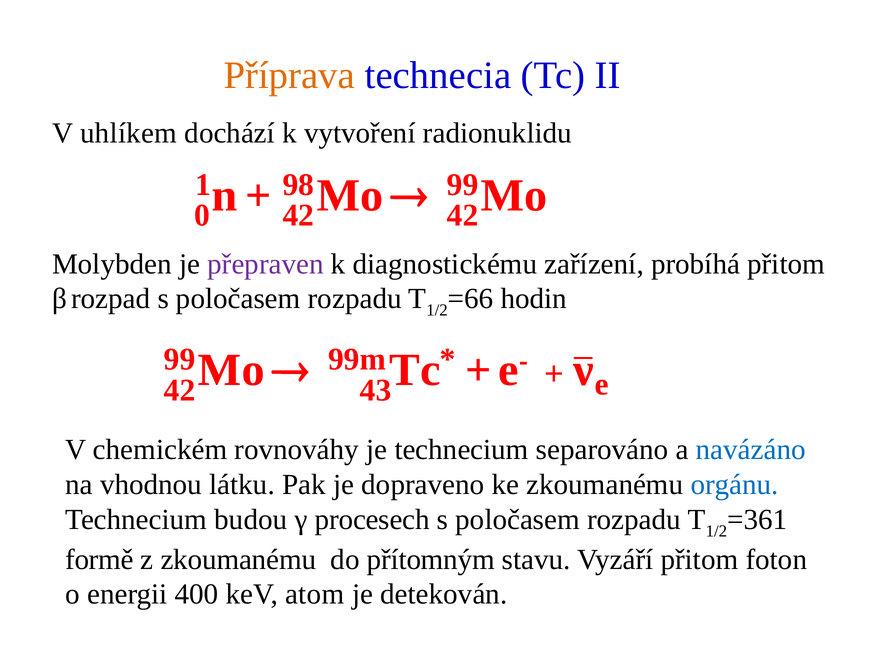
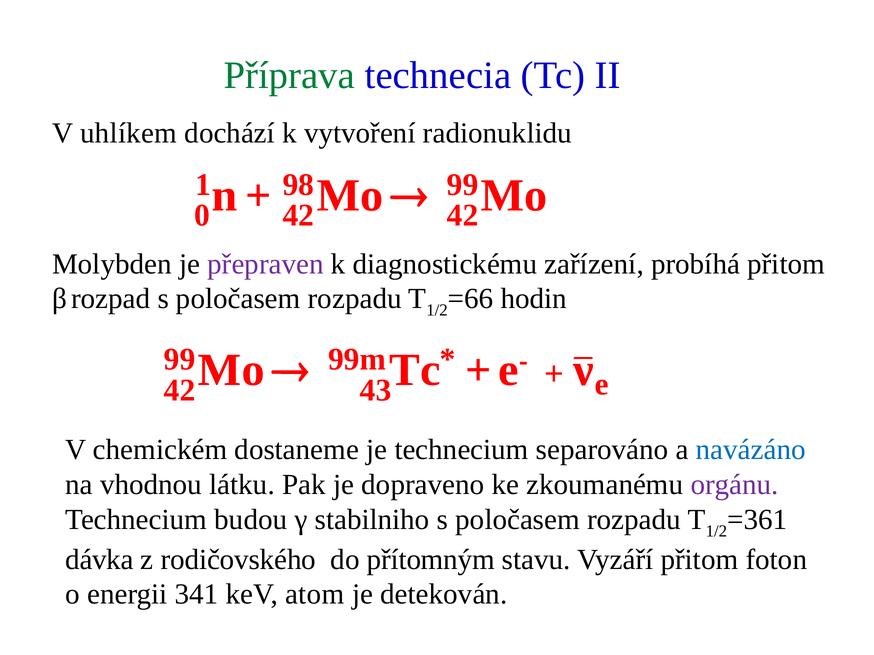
Příprava colour: orange -> green
rovnováhy: rovnováhy -> dostaneme
orgánu colour: blue -> purple
procesech: procesech -> stabilniho
formě: formě -> dávka
z zkoumanému: zkoumanému -> rodičovského
400: 400 -> 341
